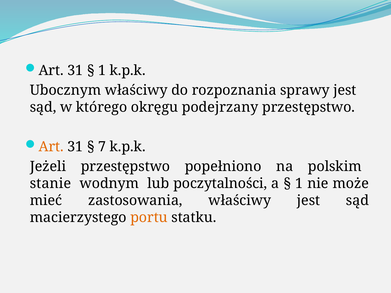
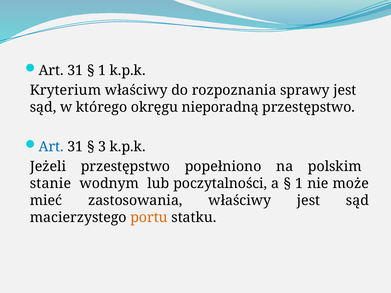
Ubocznym: Ubocznym -> Kryterium
podejrzany: podejrzany -> nieporadną
Art at (51, 147) colour: orange -> blue
7: 7 -> 3
